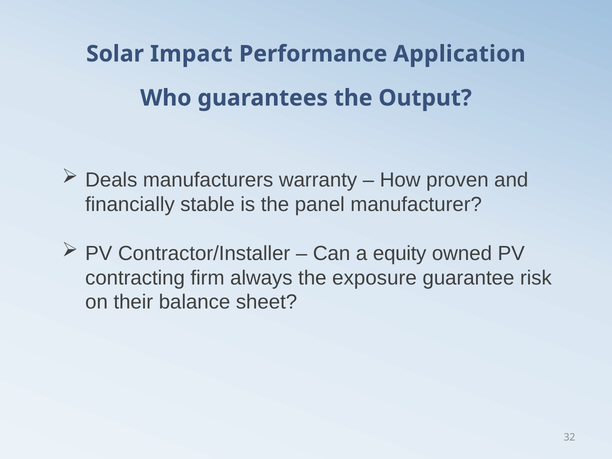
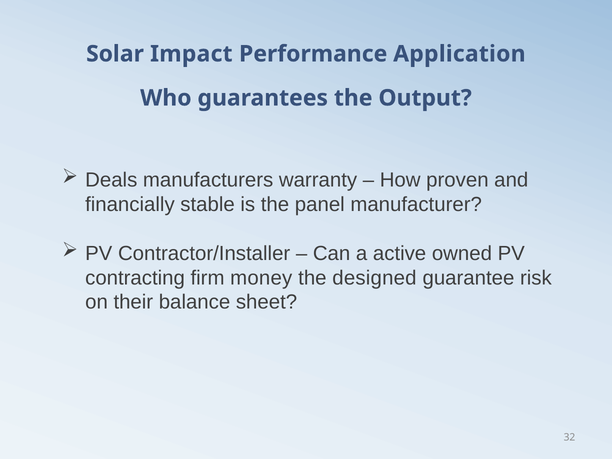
equity: equity -> active
always: always -> money
exposure: exposure -> designed
